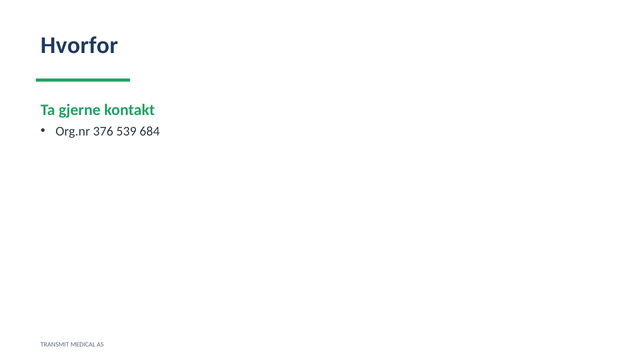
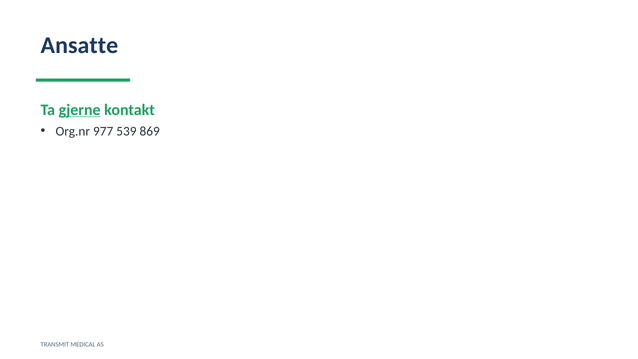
Hvorfor: Hvorfor -> Ansatte
gjerne underline: none -> present
376: 376 -> 977
684: 684 -> 869
